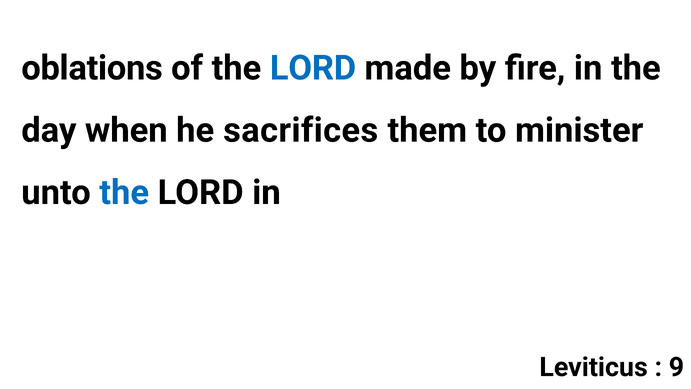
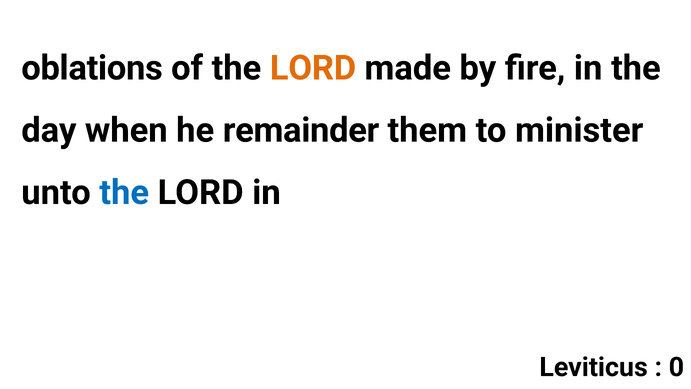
LORD at (313, 68) colour: blue -> orange
sacrifices: sacrifices -> remainder
9: 9 -> 0
